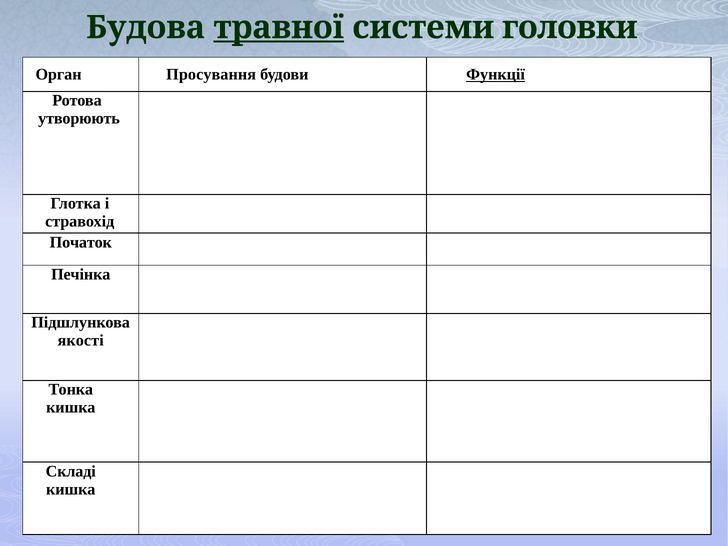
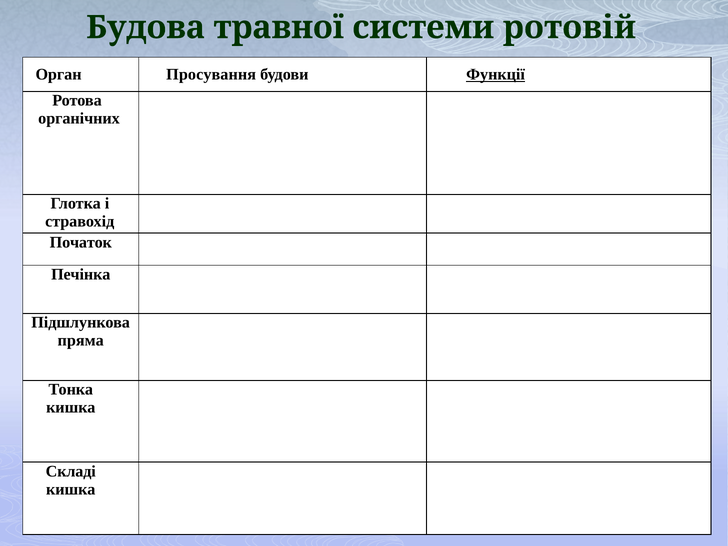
травної underline: present -> none
головки: головки -> ротовій
утворюють: утворюють -> органічних
якості: якості -> пряма
